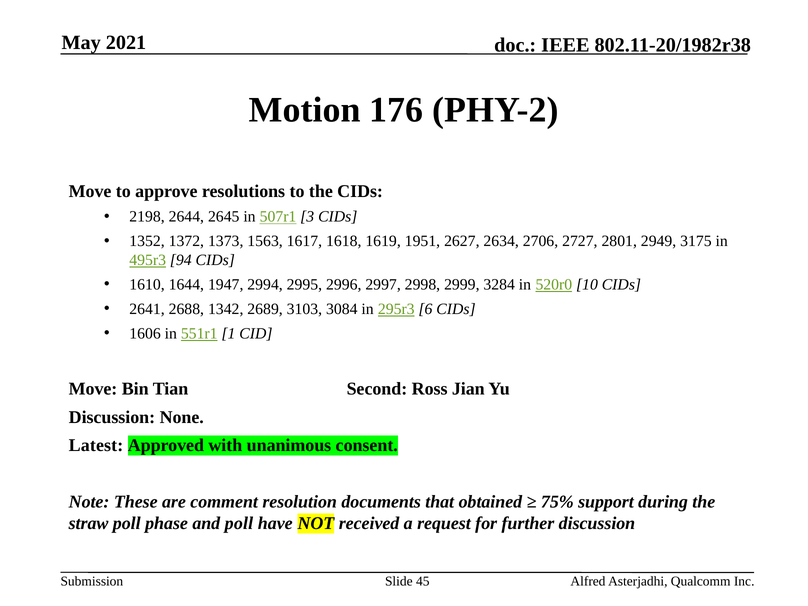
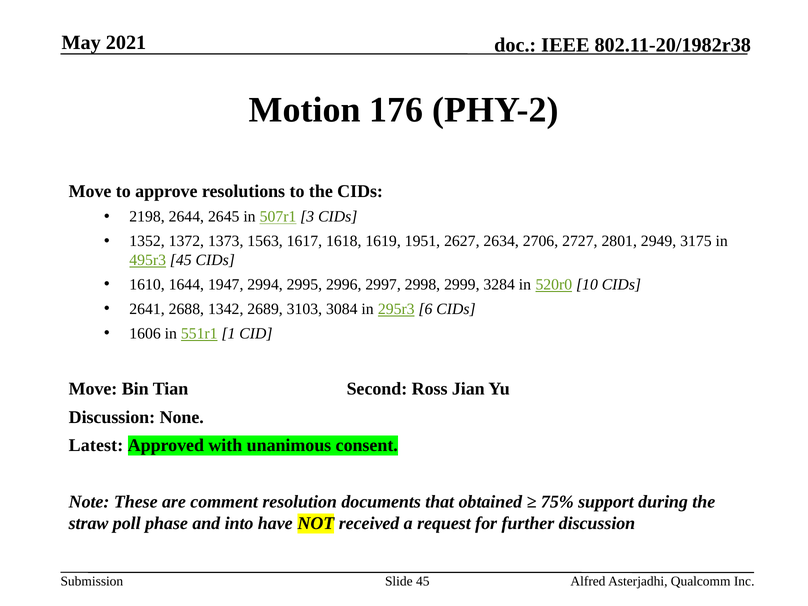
495r3 94: 94 -> 45
and poll: poll -> into
